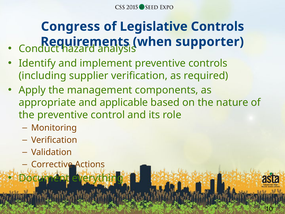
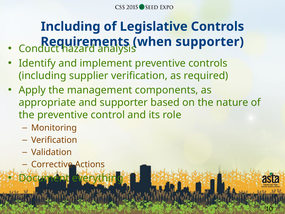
Congress at (71, 26): Congress -> Including
and applicable: applicable -> supporter
